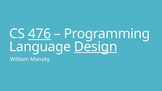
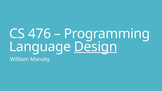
476 underline: present -> none
